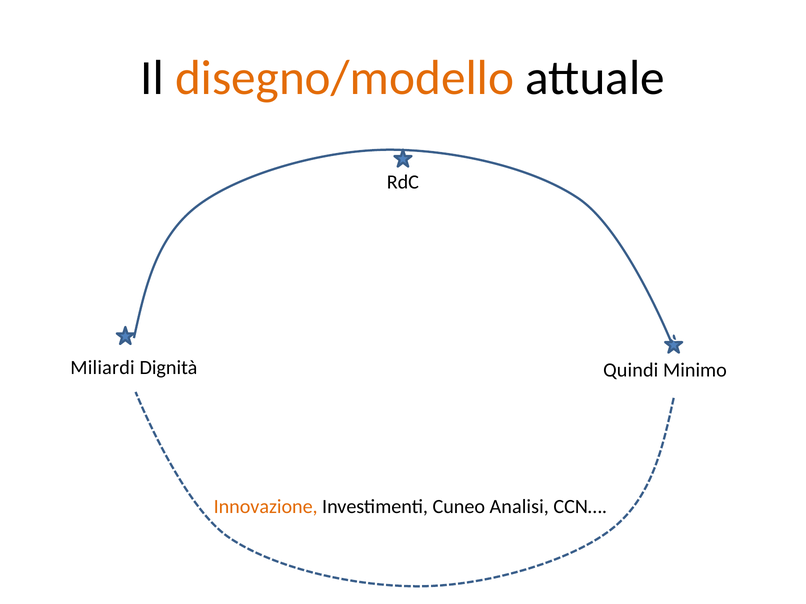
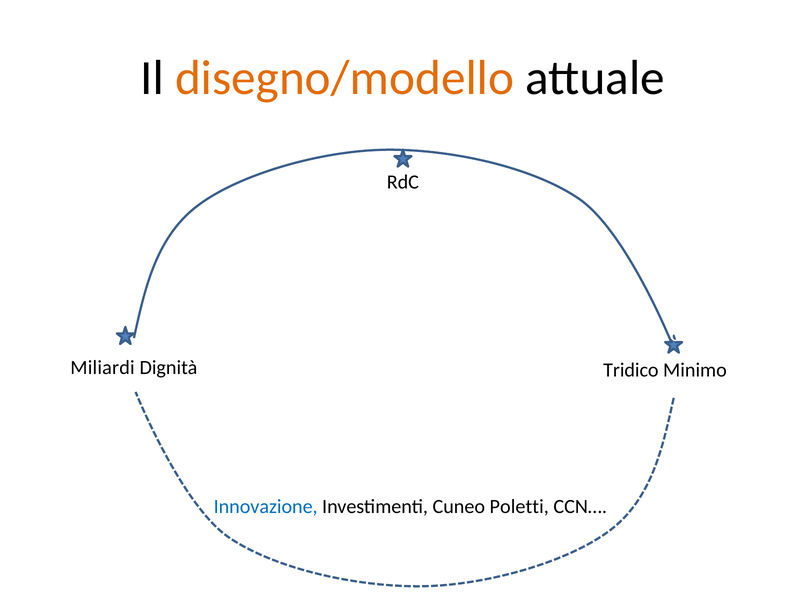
Quindi: Quindi -> Tridico
Innovazione colour: orange -> blue
Analisi: Analisi -> Poletti
